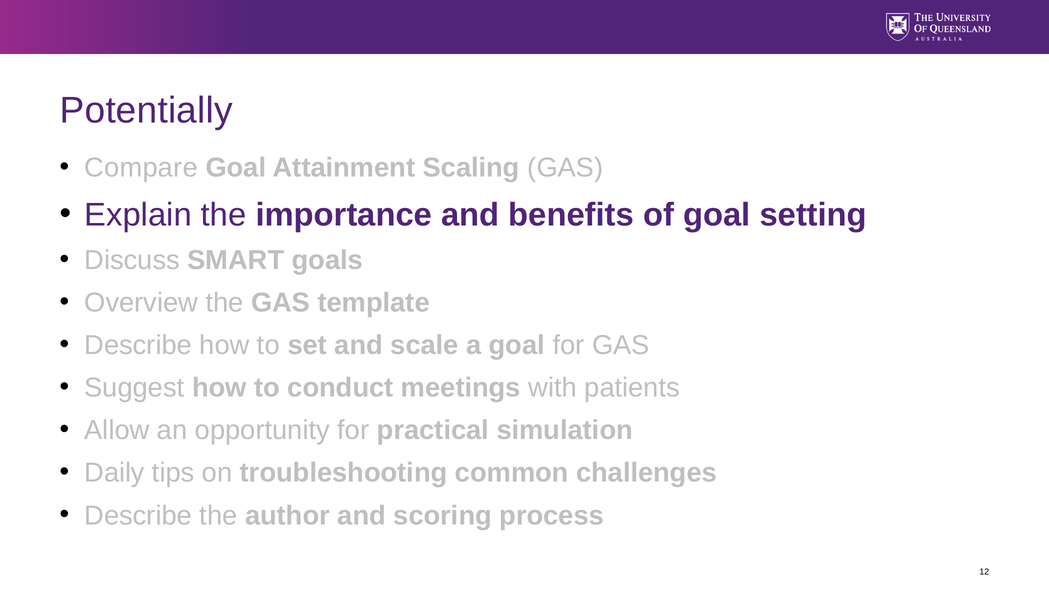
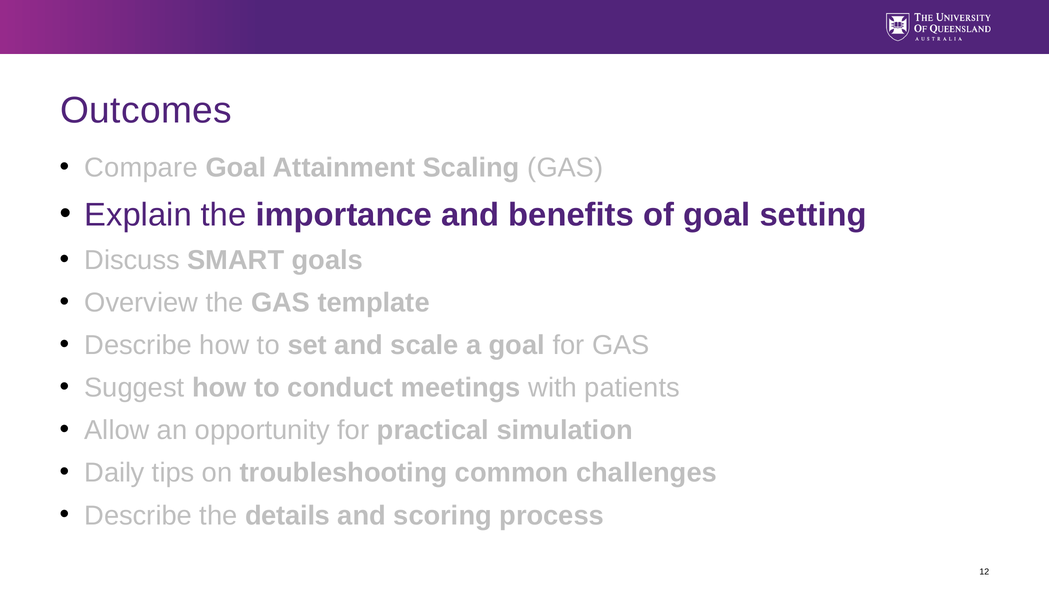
Potentially: Potentially -> Outcomes
author: author -> details
